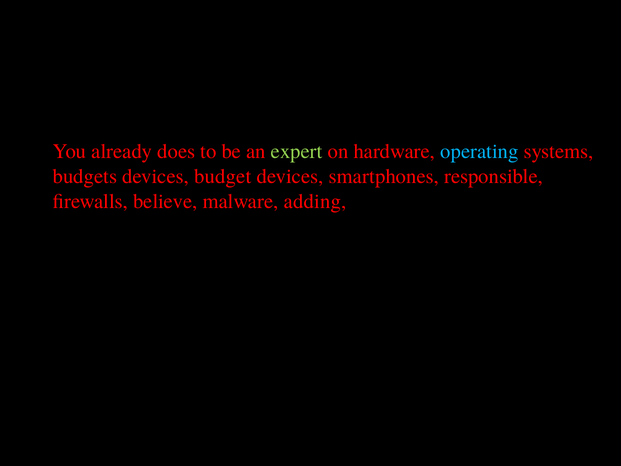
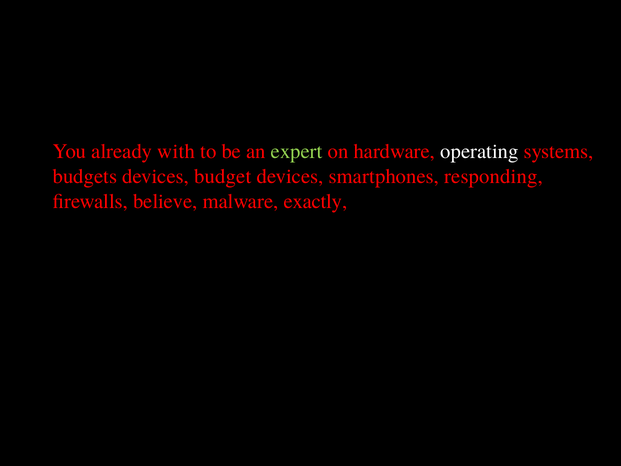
does: does -> with
operating colour: light blue -> white
responsible: responsible -> responding
adding: adding -> exactly
